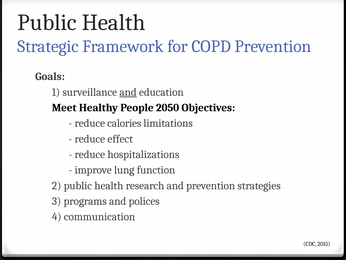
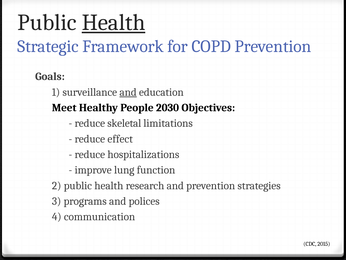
Health at (114, 23) underline: none -> present
2050: 2050 -> 2030
calories: calories -> skeletal
